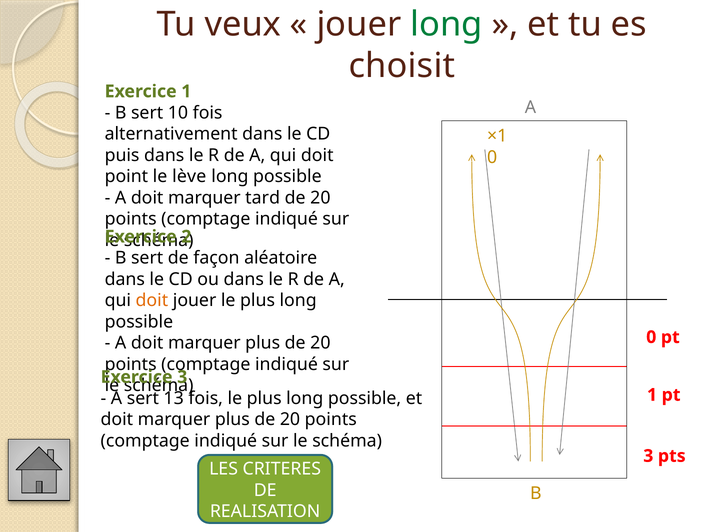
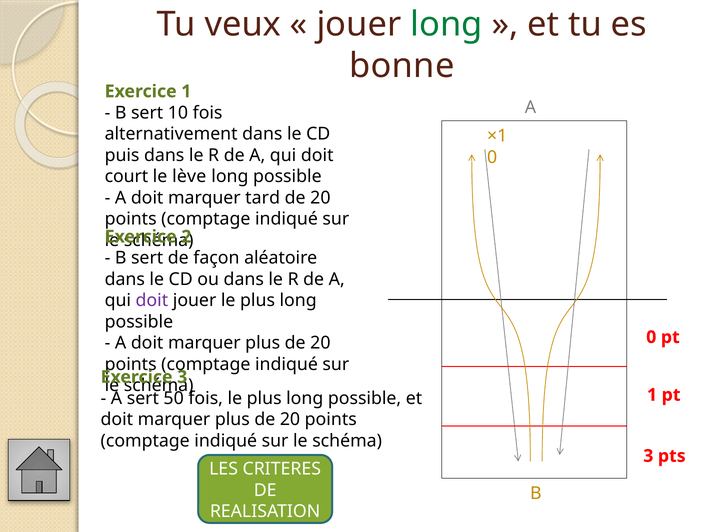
choisit: choisit -> bonne
point: point -> court
doit at (152, 300) colour: orange -> purple
13: 13 -> 50
